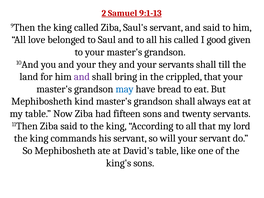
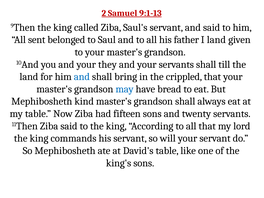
love: love -> sent
his called: called -> father
I good: good -> land
and at (82, 77) colour: purple -> blue
